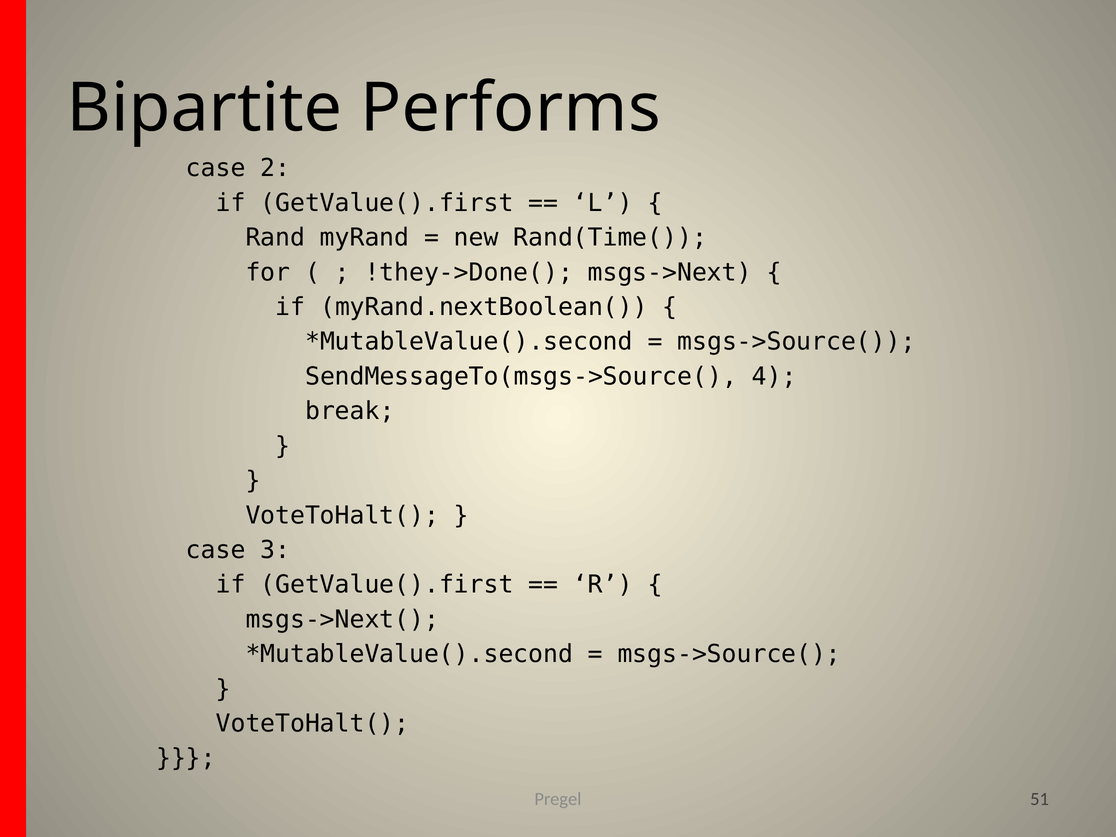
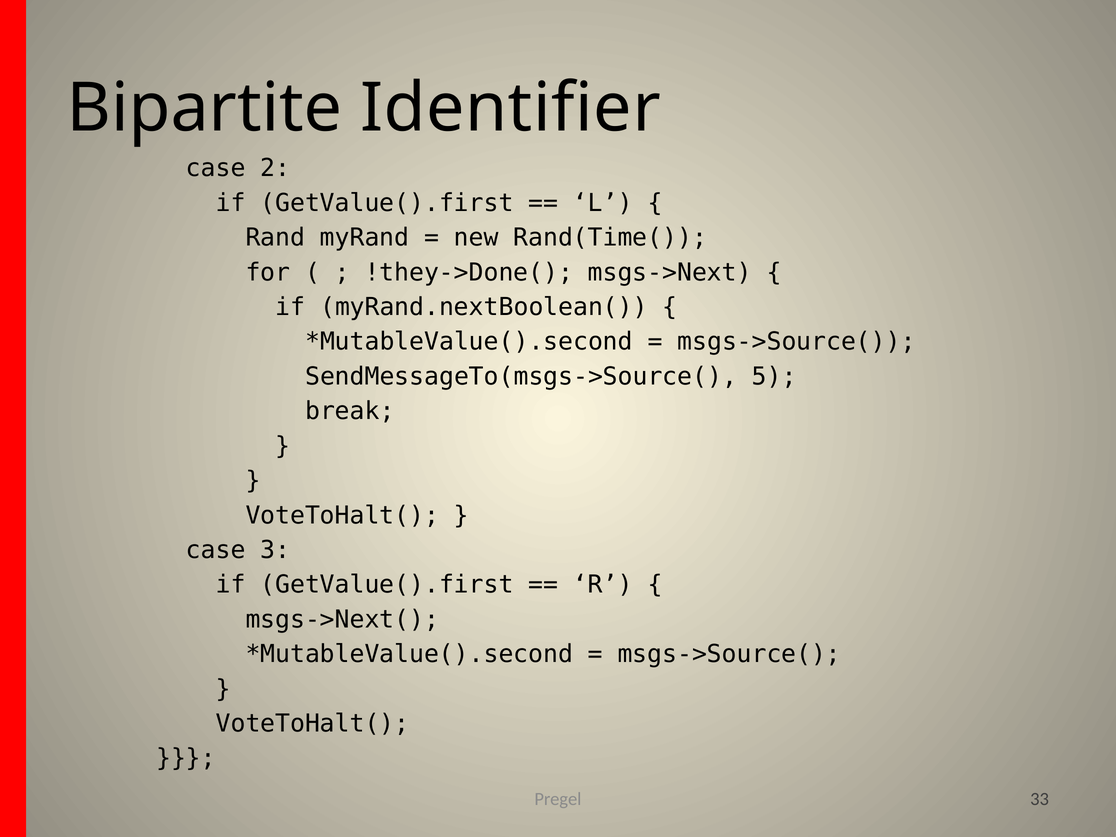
Performs: Performs -> Identifier
4: 4 -> 5
51: 51 -> 33
